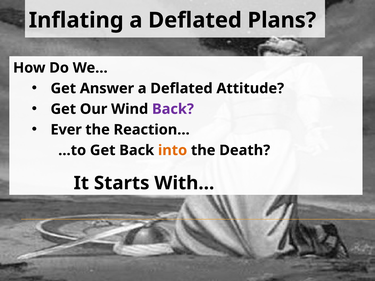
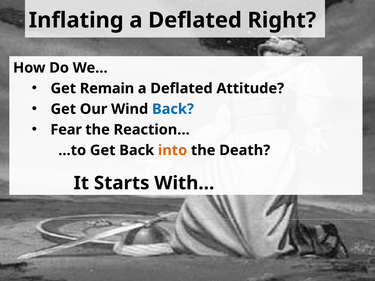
Plans: Plans -> Right
Answer: Answer -> Remain
Back at (173, 109) colour: purple -> blue
Ever: Ever -> Fear
